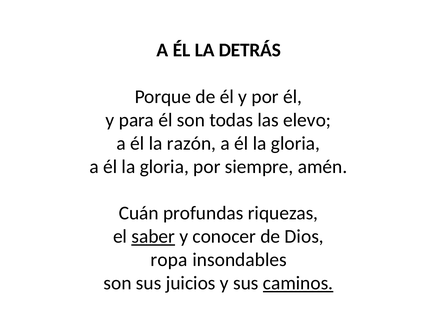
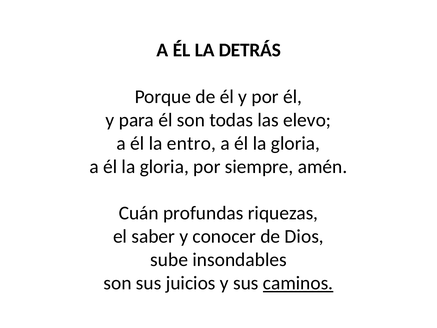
razón: razón -> entro
saber underline: present -> none
ropa: ropa -> sube
